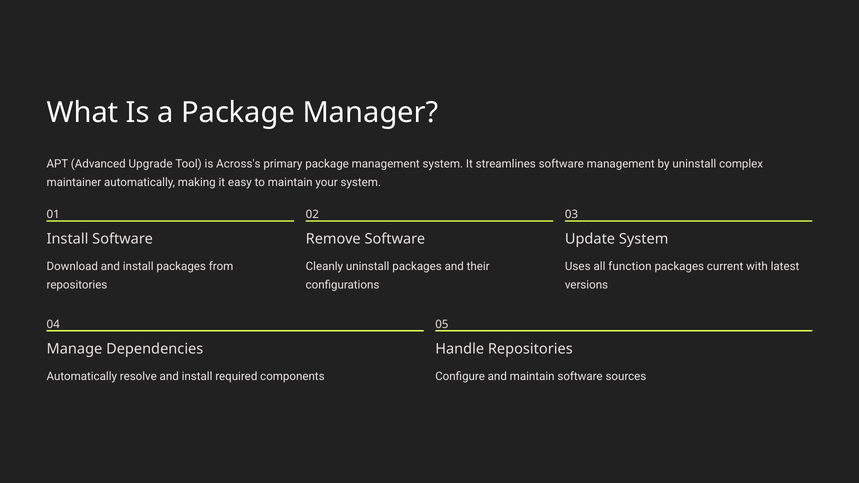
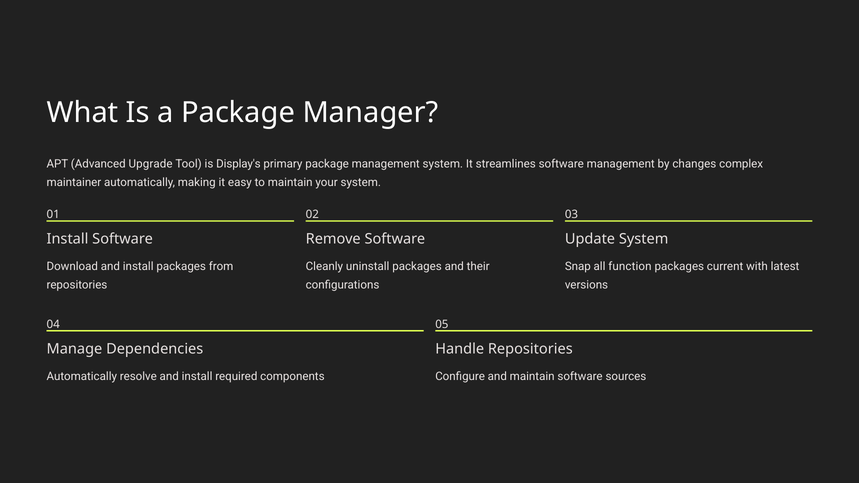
Across's: Across's -> Display's
by uninstall: uninstall -> changes
Uses: Uses -> Snap
